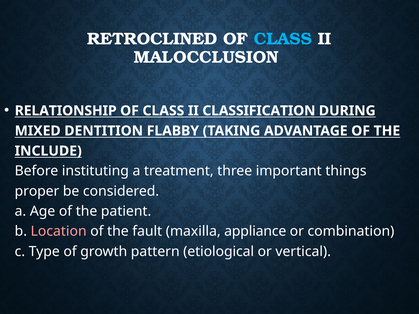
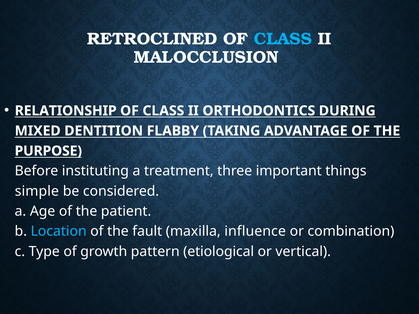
CLASSIFICATION: CLASSIFICATION -> ORTHODONTICS
INCLUDE: INCLUDE -> PURPOSE
proper: proper -> simple
Location colour: pink -> light blue
appliance: appliance -> influence
